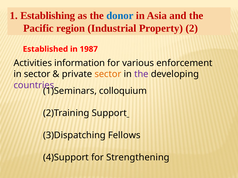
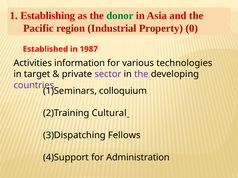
donor colour: blue -> green
2: 2 -> 0
enforcement: enforcement -> technologies
in sector: sector -> target
sector at (108, 74) colour: orange -> purple
Support: Support -> Cultural
Strengthening: Strengthening -> Administration
